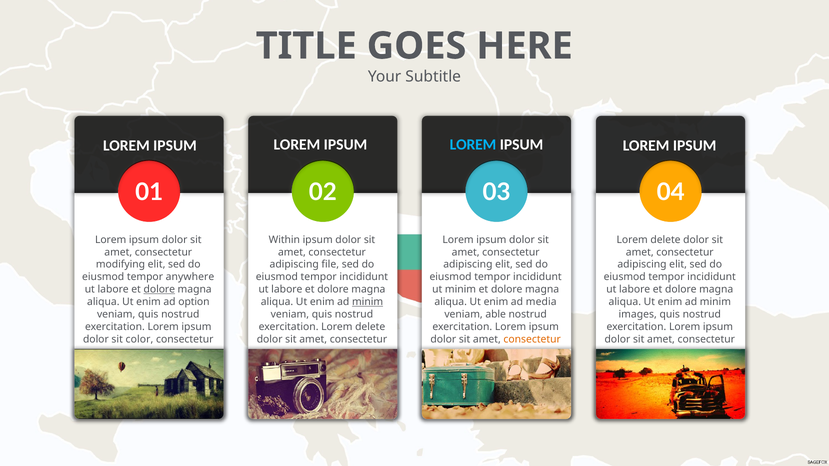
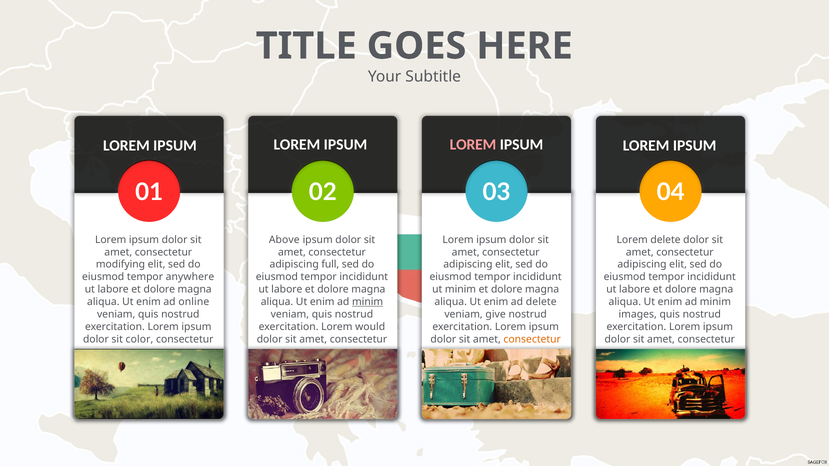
LOREM at (473, 145) colour: light blue -> pink
Within: Within -> Above
file: file -> full
dolore at (159, 290) underline: present -> none
option: option -> online
ad media: media -> delete
able: able -> give
exercitation Lorem delete: delete -> would
